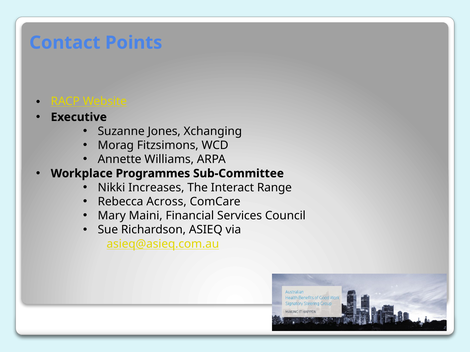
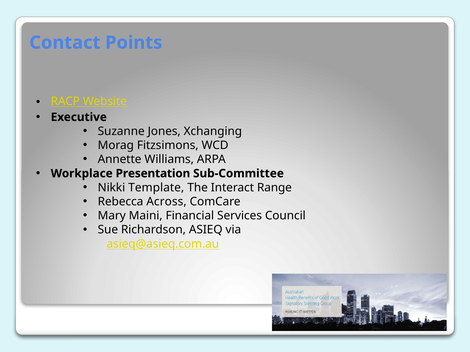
Programmes: Programmes -> Presentation
Increases: Increases -> Template
